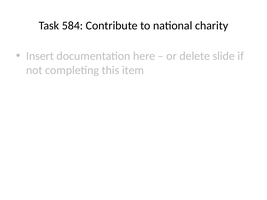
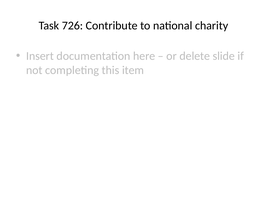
584: 584 -> 726
